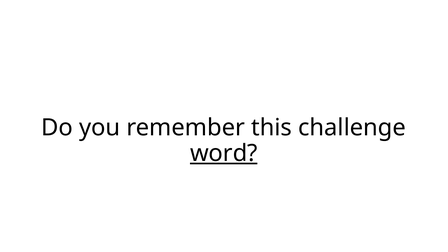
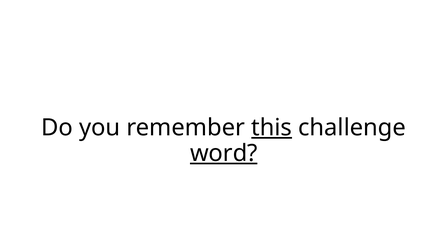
this underline: none -> present
